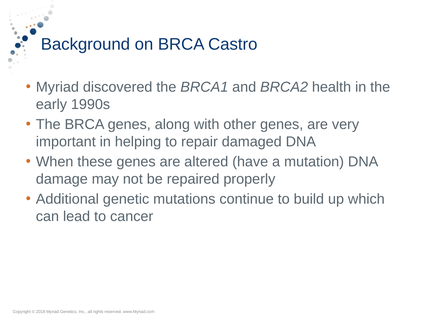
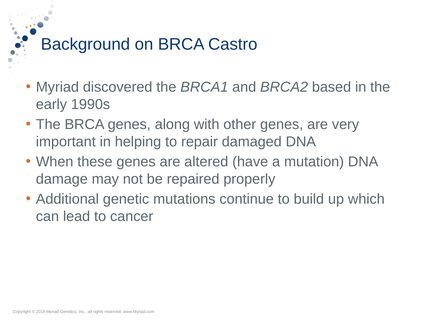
health: health -> based
